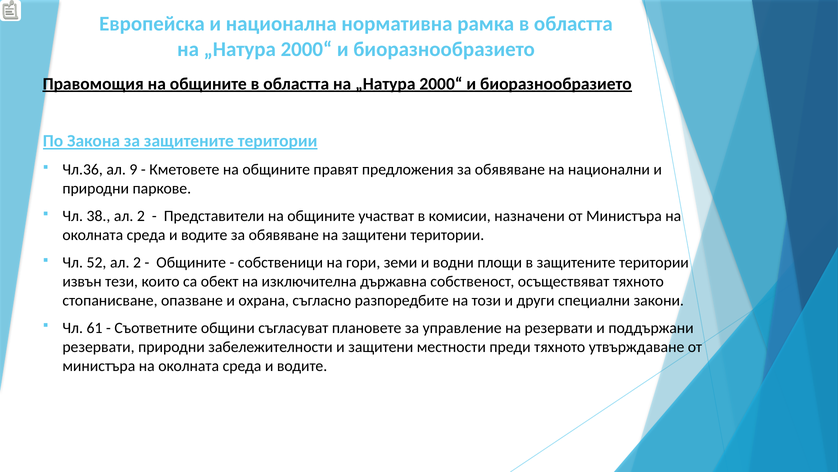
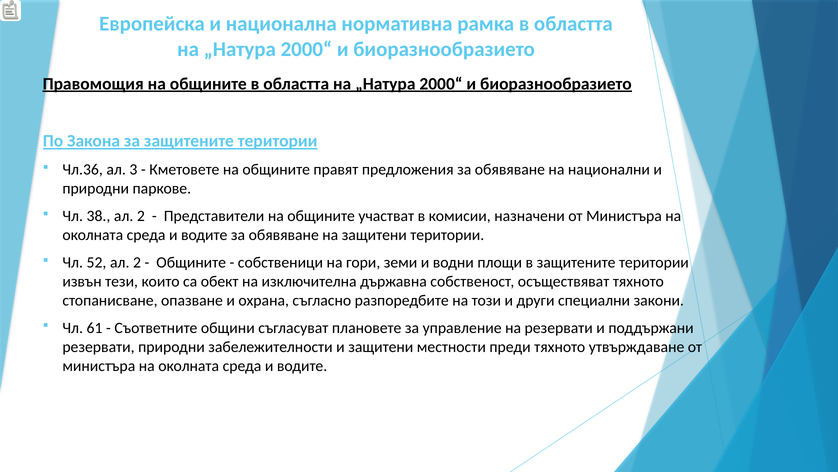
9: 9 -> 3
